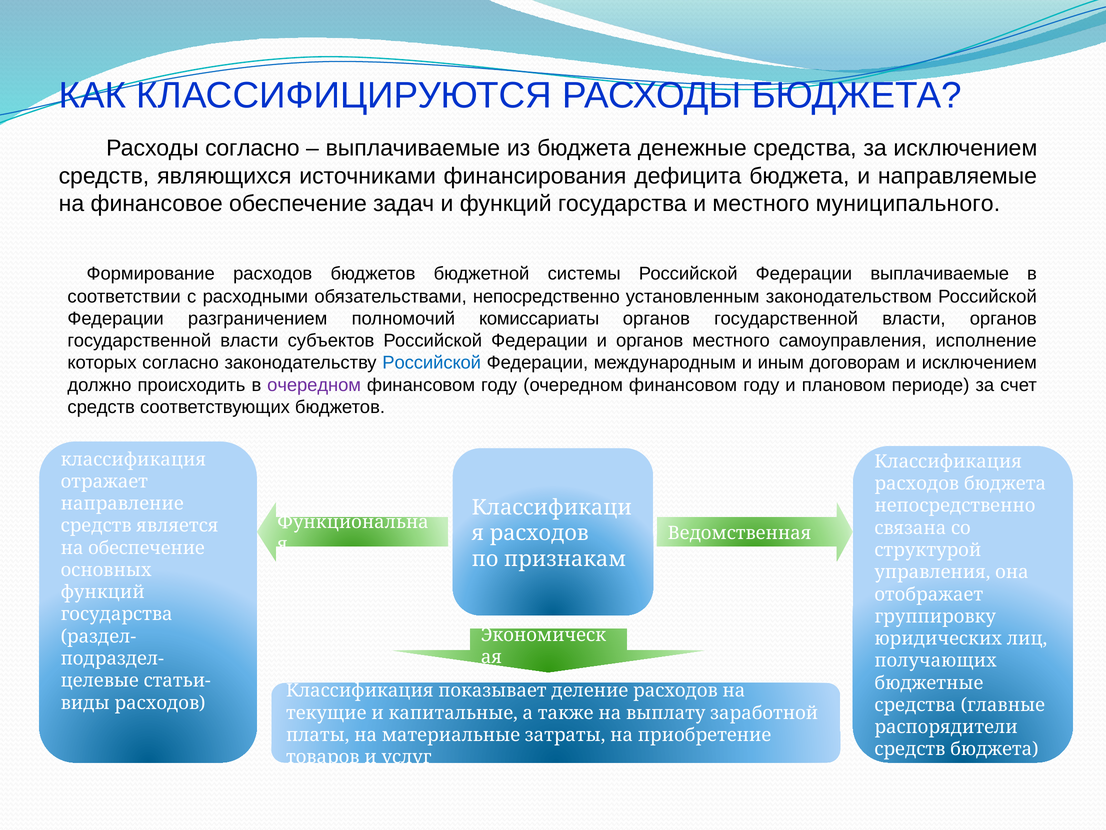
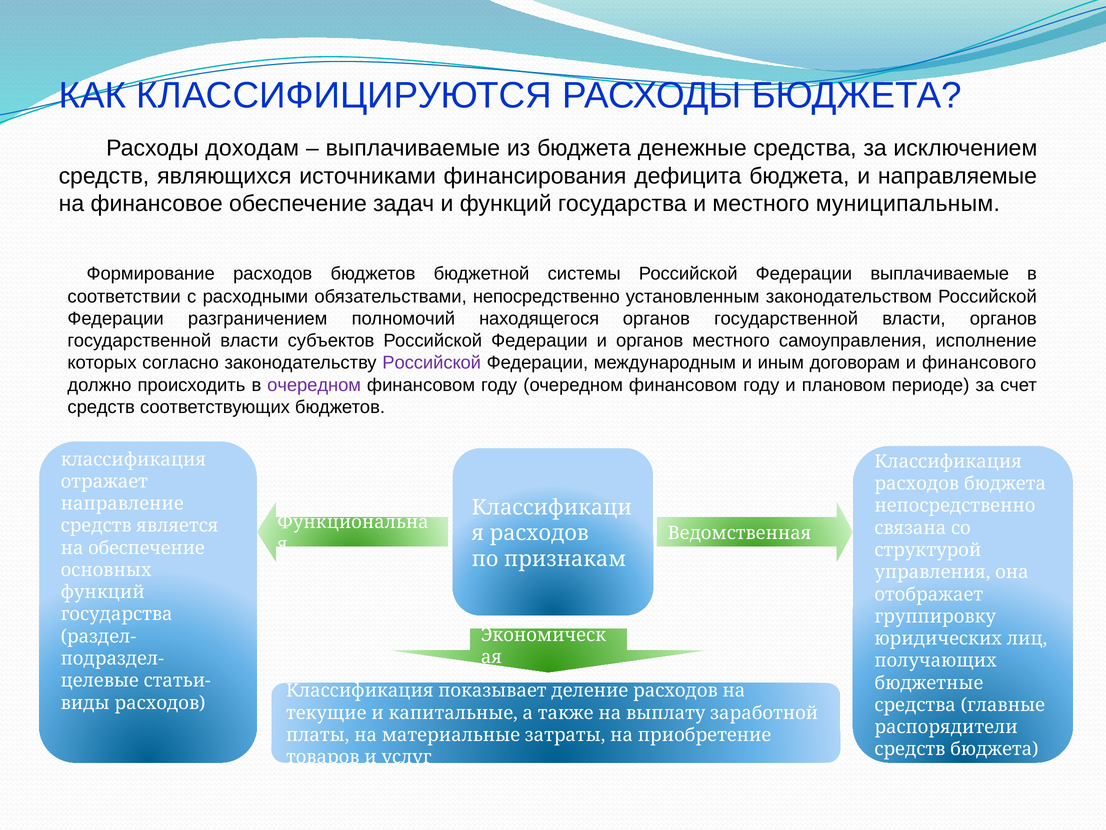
Расходы согласно: согласно -> доходам
муниципального: муниципального -> муниципальным
комиссариаты: комиссариаты -> находящегося
Российской at (432, 363) colour: blue -> purple
и исключением: исключением -> финансового
